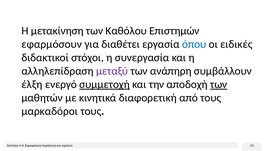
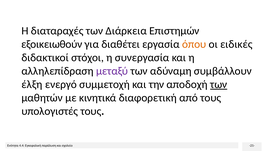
μετακίνηση: μετακίνηση -> διαταραχές
Καθόλου: Καθόλου -> Διάρκεια
εφαρμόσουν: εφαρμόσουν -> εξοικειωθούν
όπου colour: blue -> orange
ανάπηρη: ανάπηρη -> αδύναμη
συμμετοχή underline: present -> none
μαρκαδόροι: μαρκαδόροι -> υπολογιστές
